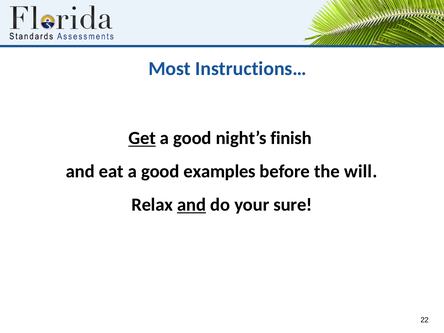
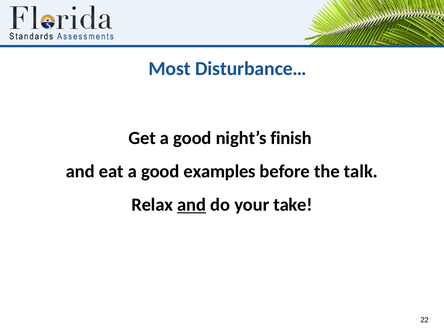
Instructions…: Instructions… -> Disturbance…
Get underline: present -> none
will: will -> talk
sure: sure -> take
